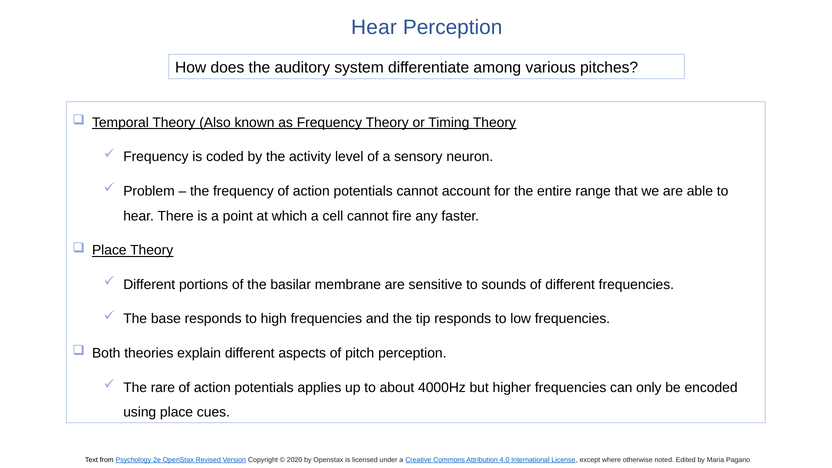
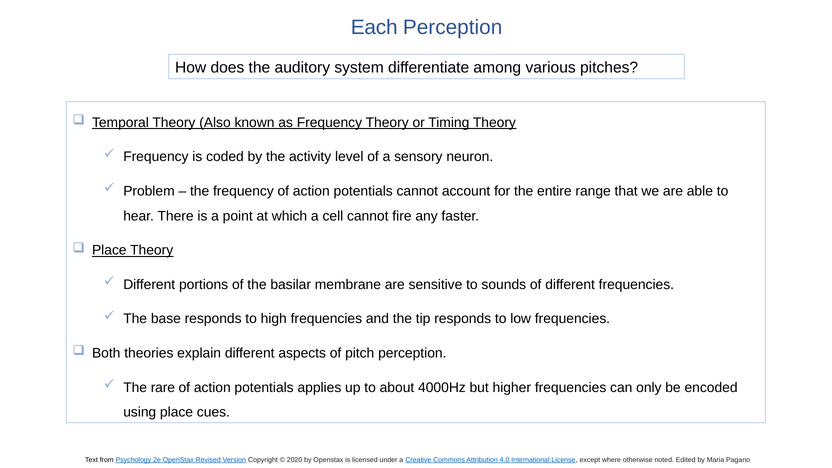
Hear at (374, 28): Hear -> Each
